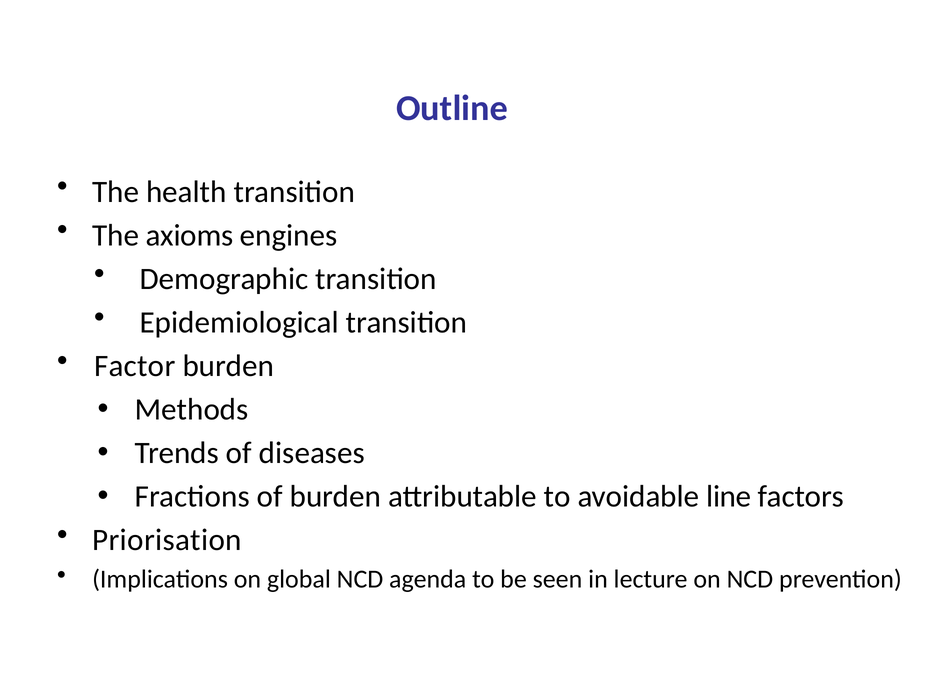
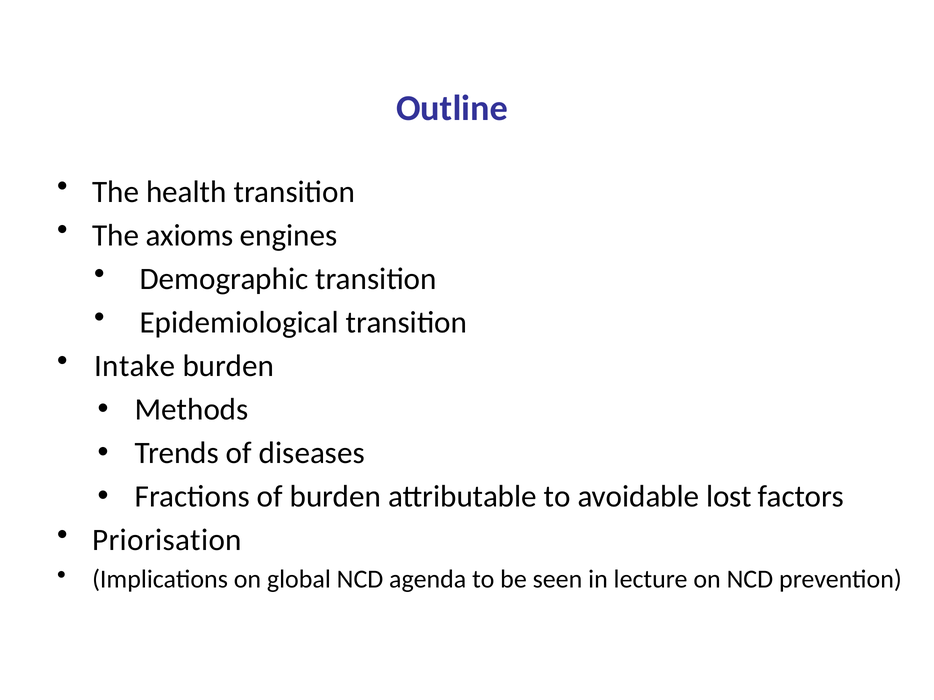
Factor: Factor -> Intake
line: line -> lost
